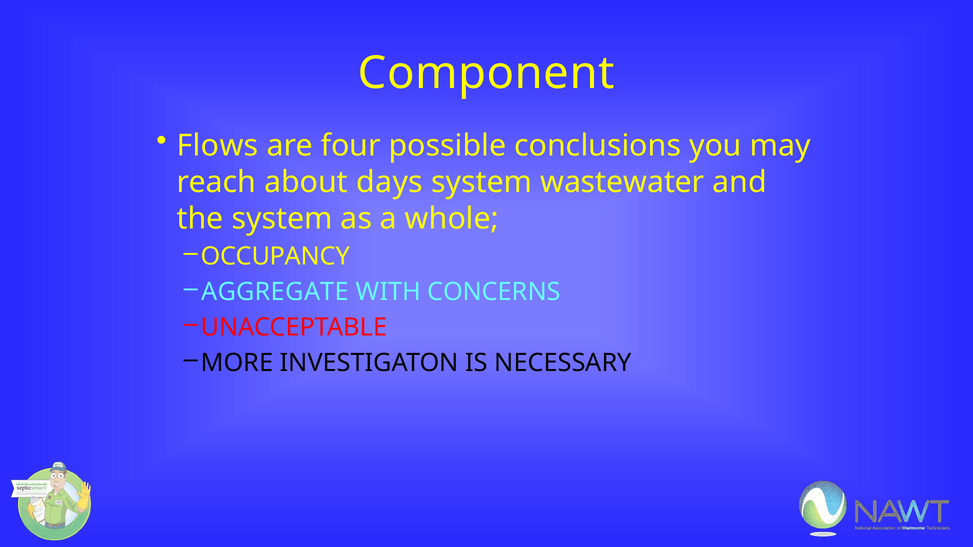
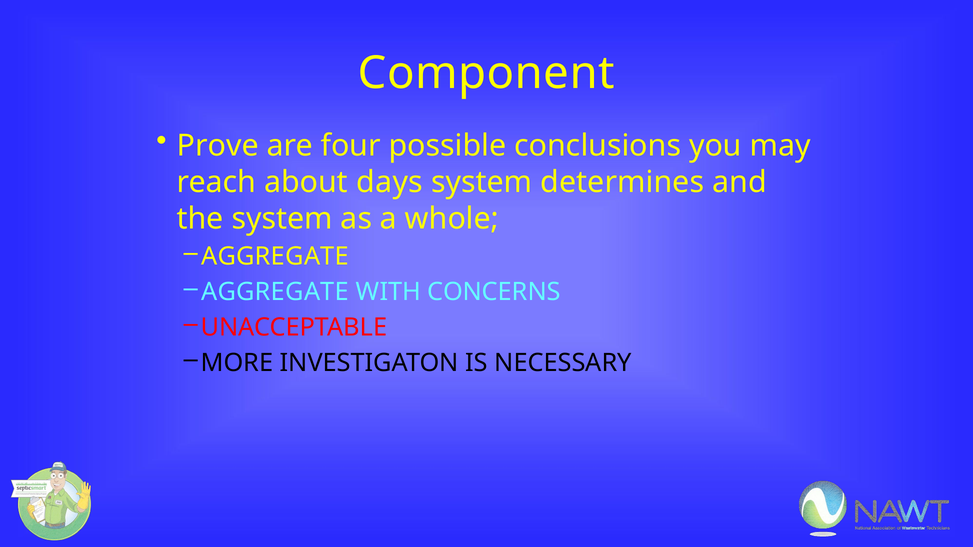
Flows: Flows -> Prove
wastewater: wastewater -> determines
OCCUPANCY at (275, 257): OCCUPANCY -> AGGREGATE
